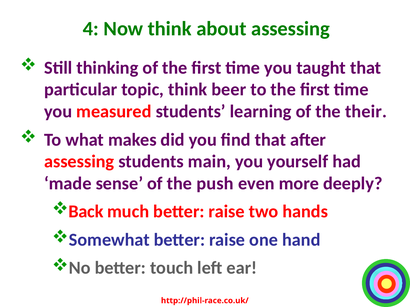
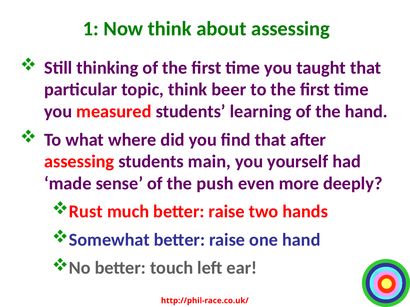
4: 4 -> 1
the their: their -> hand
makes: makes -> where
Back: Back -> Rust
